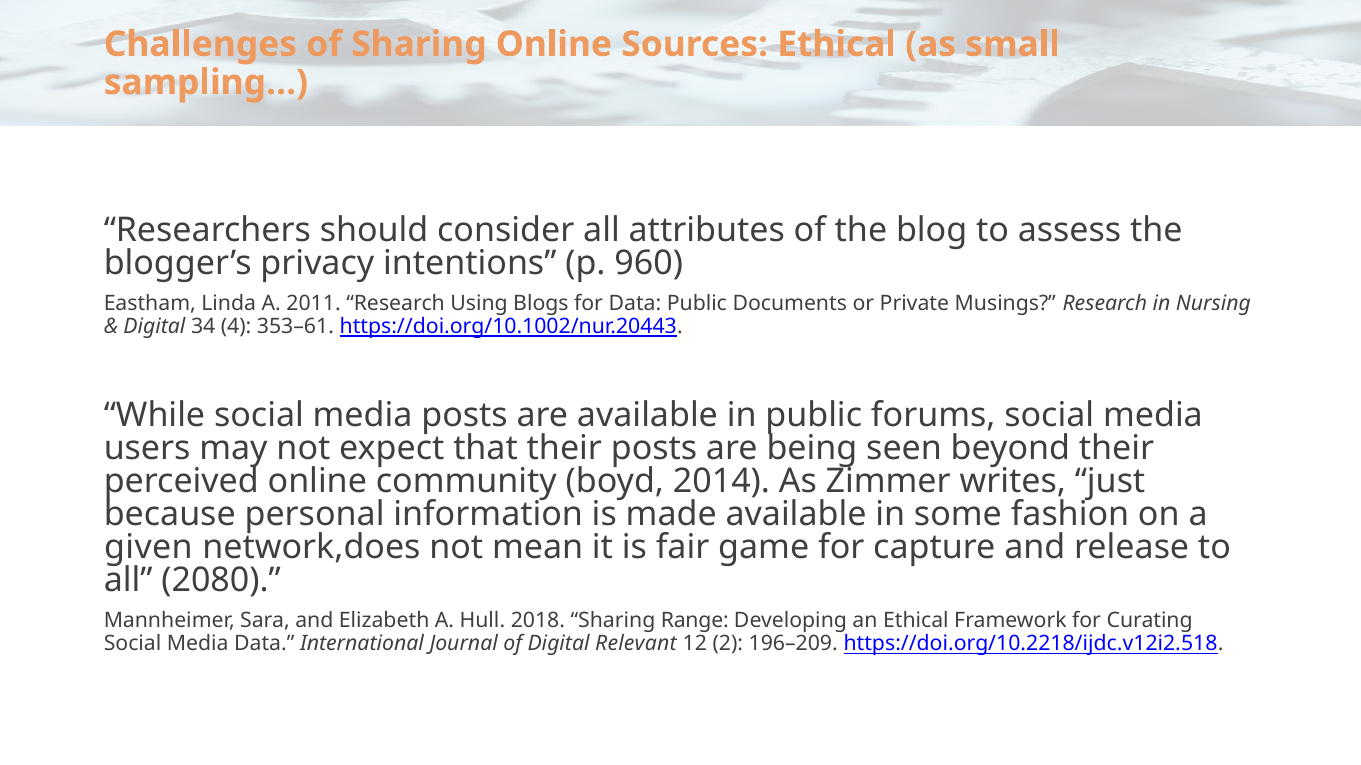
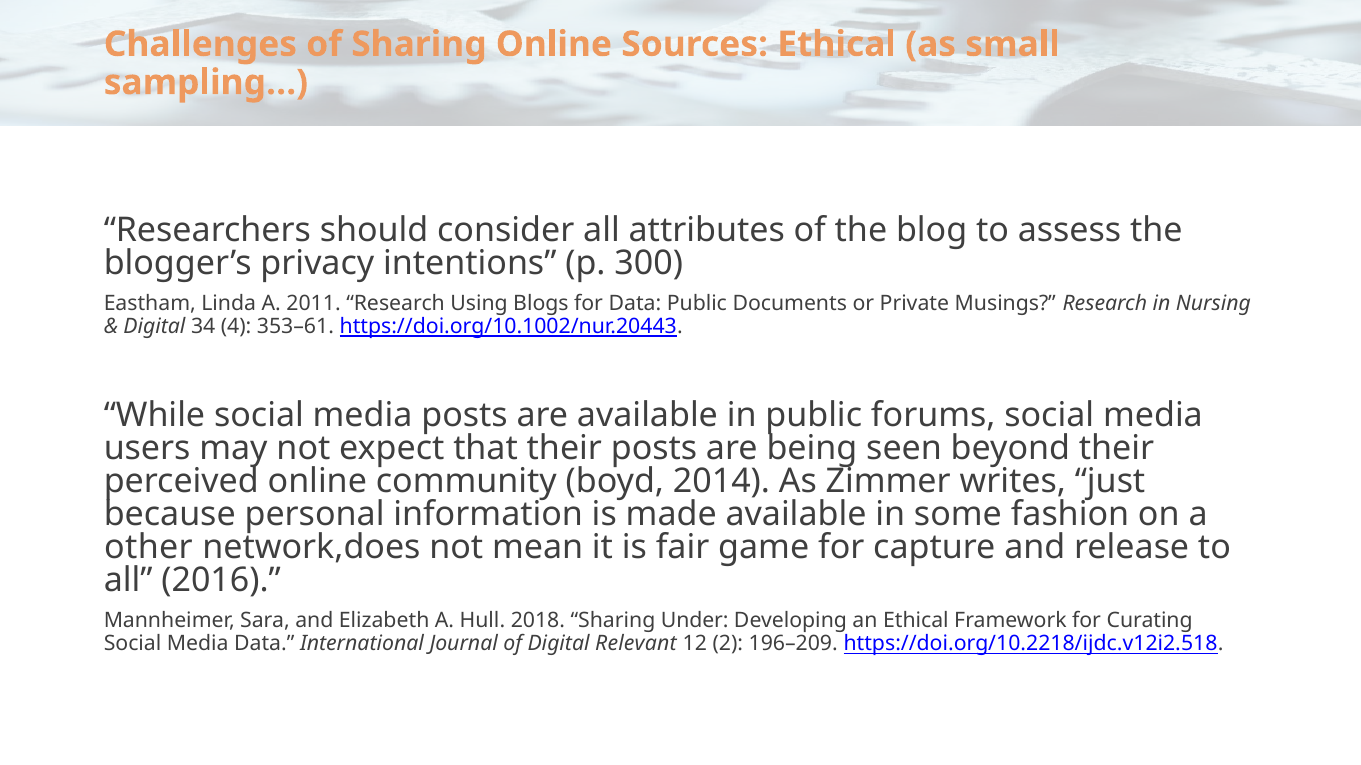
960: 960 -> 300
given: given -> other
2080: 2080 -> 2016
Range: Range -> Under
